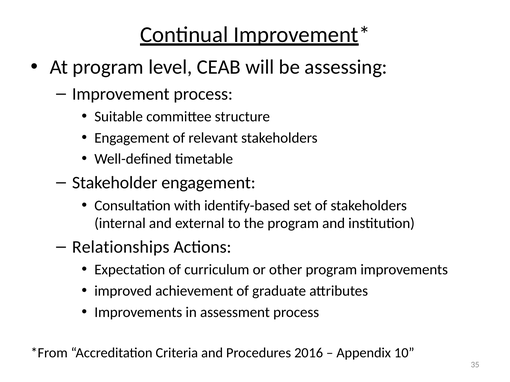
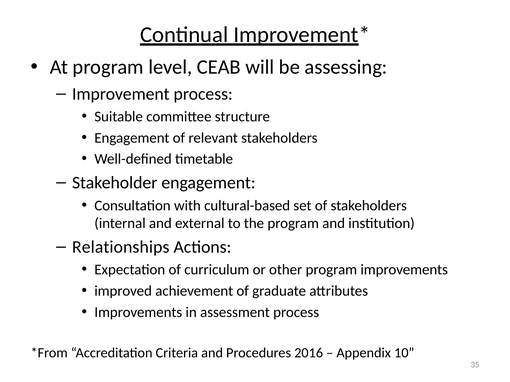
identify-based: identify-based -> cultural-based
